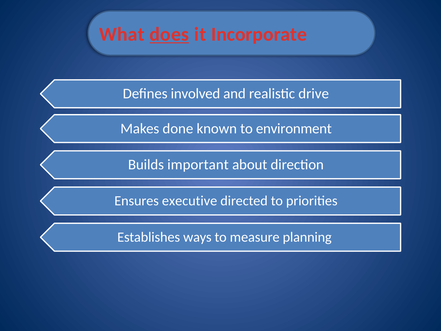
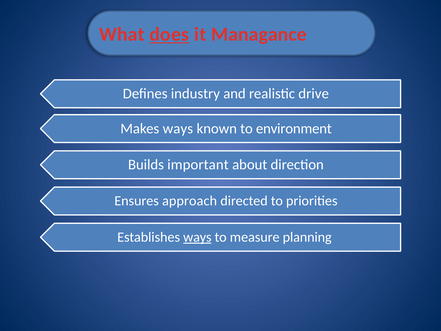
Incorporate: Incorporate -> Managance
involved: involved -> industry
Makes done: done -> ways
executive: executive -> approach
ways at (197, 237) underline: none -> present
